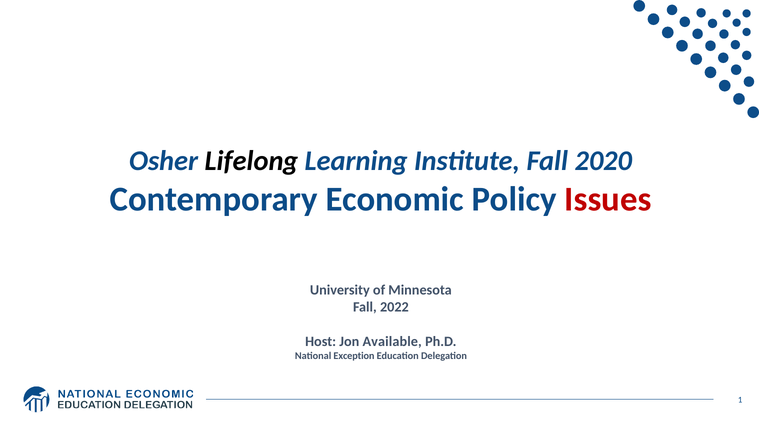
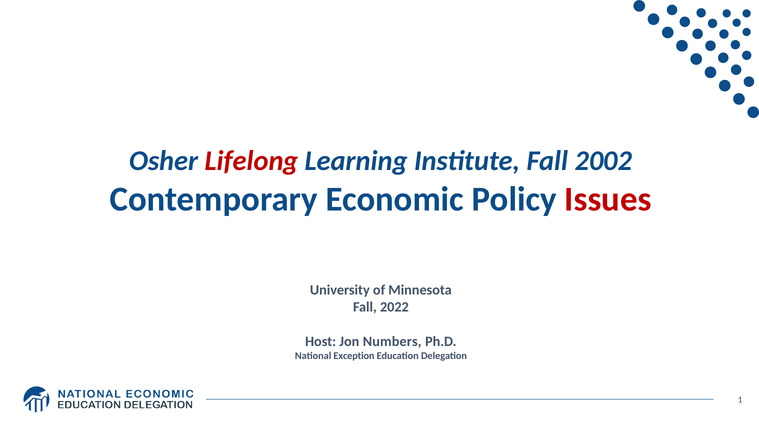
Lifelong colour: black -> red
2020: 2020 -> 2002
Available: Available -> Numbers
